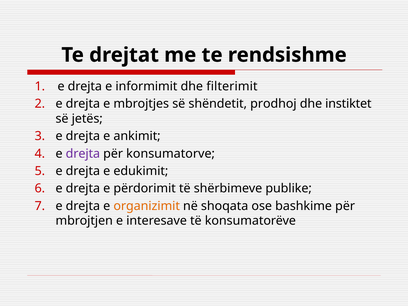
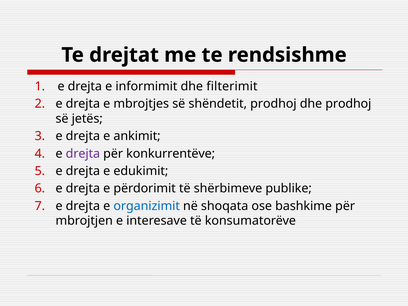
dhe instiktet: instiktet -> prodhoj
konsumatorve: konsumatorve -> konkurrentëve
organizimit colour: orange -> blue
